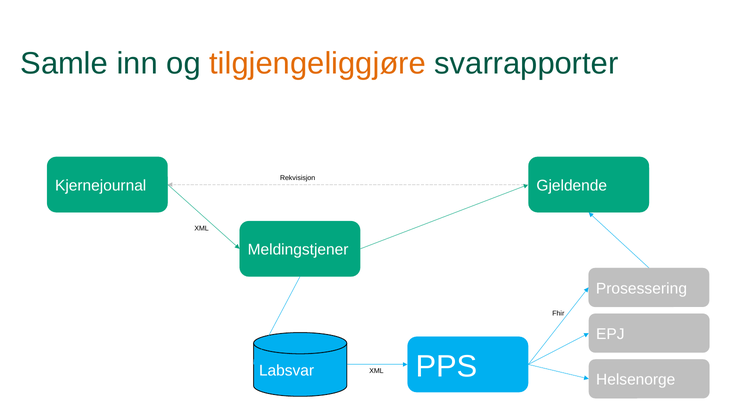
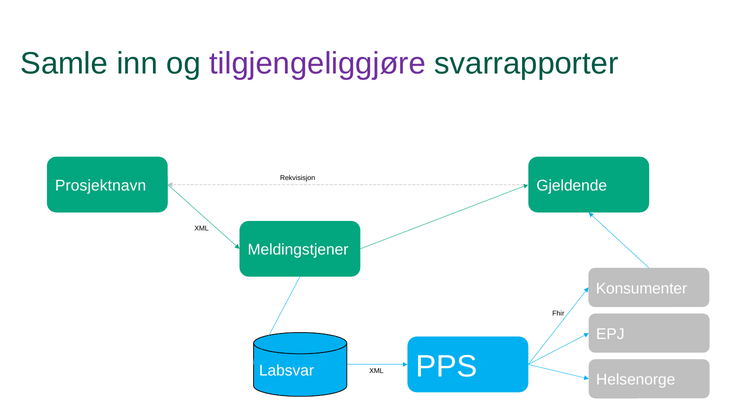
tilgjengeliggjøre colour: orange -> purple
Kjernejournal: Kjernejournal -> Prosjektnavn
Prosessering: Prosessering -> Konsumenter
